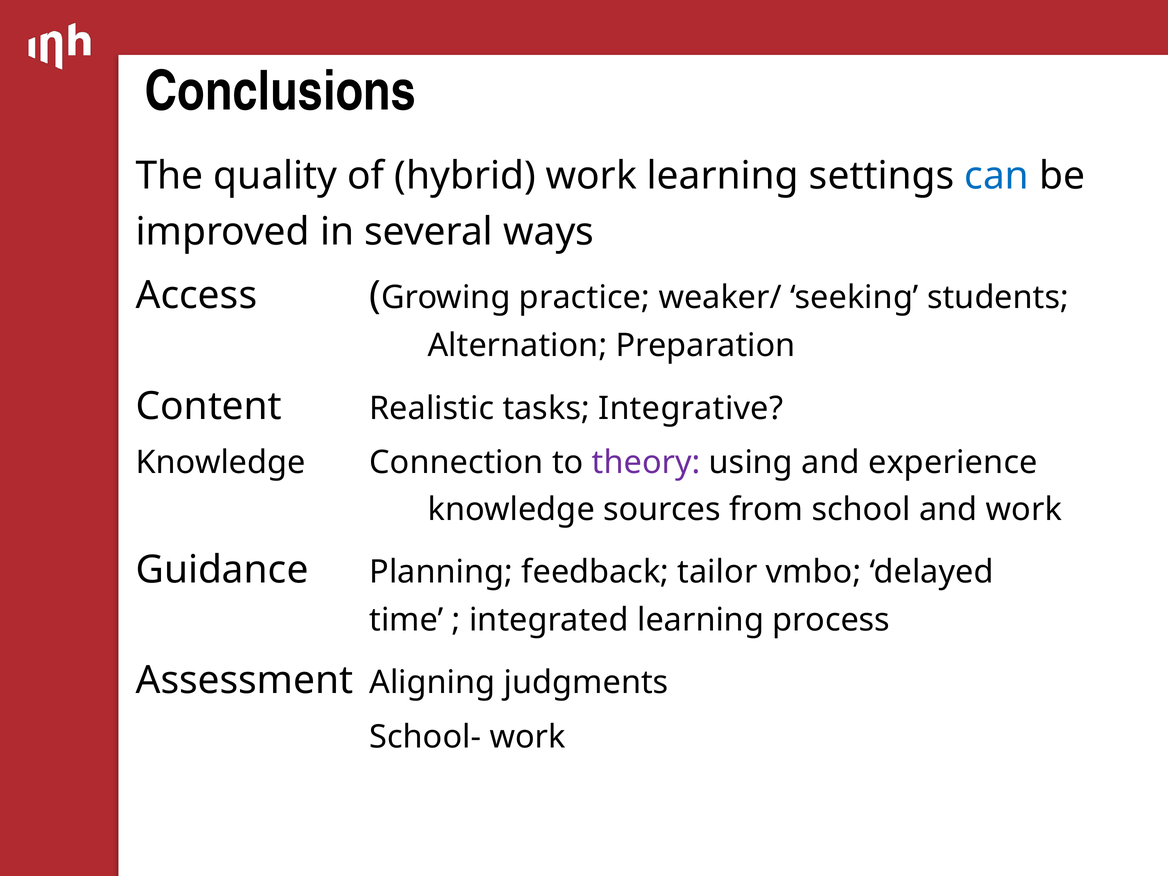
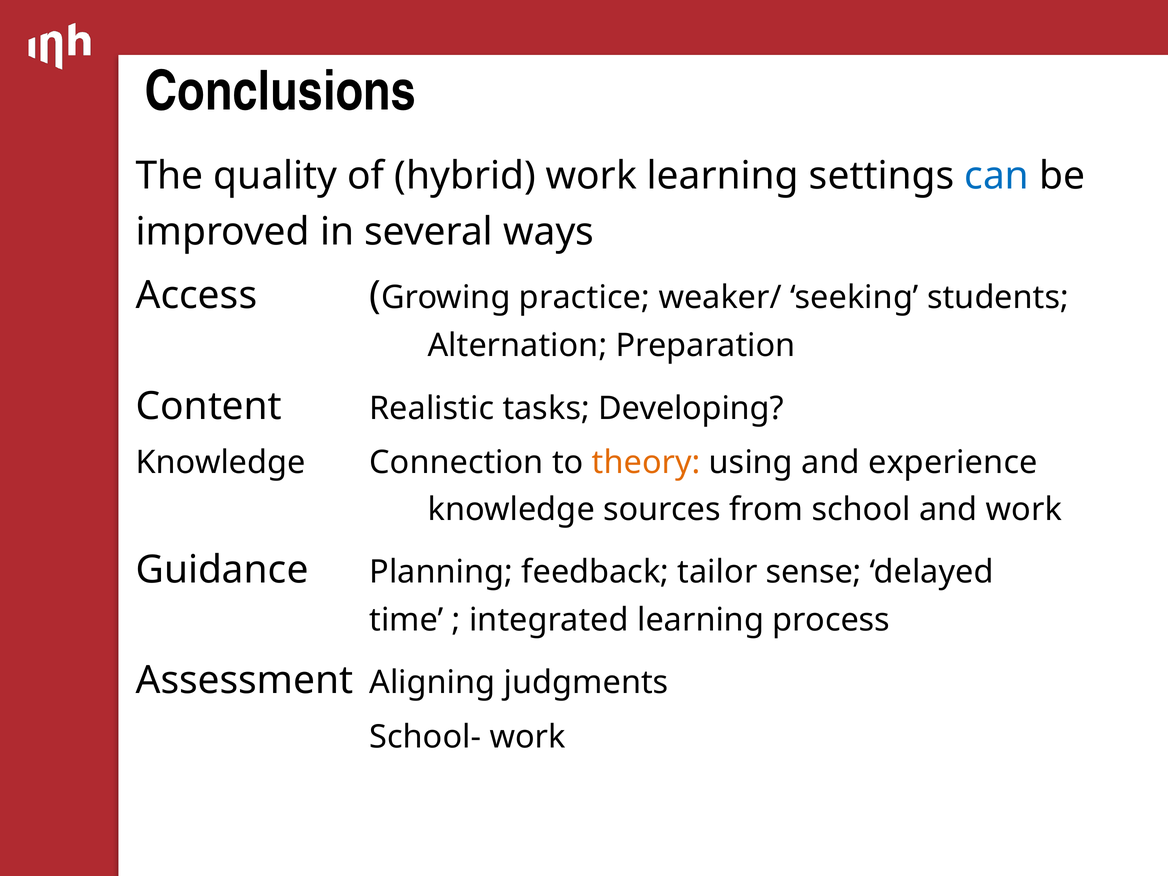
Integrative: Integrative -> Developing
theory colour: purple -> orange
vmbo: vmbo -> sense
